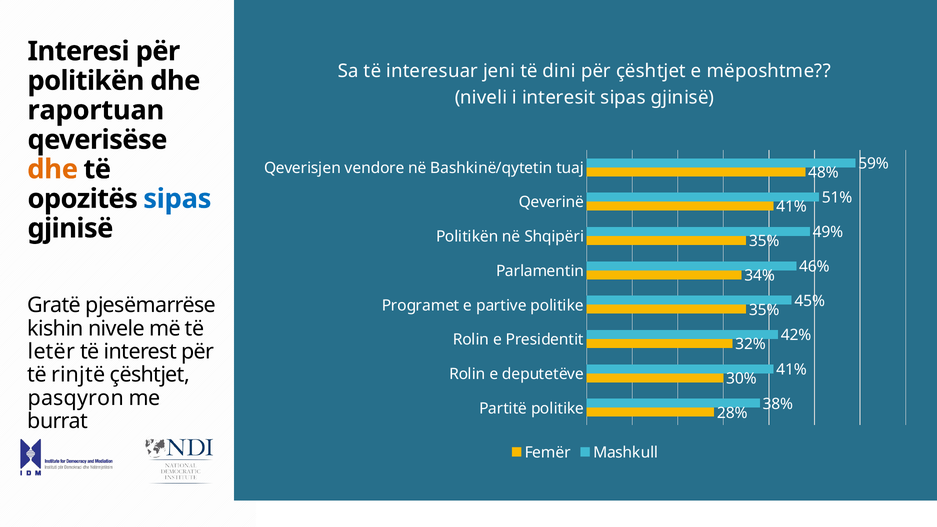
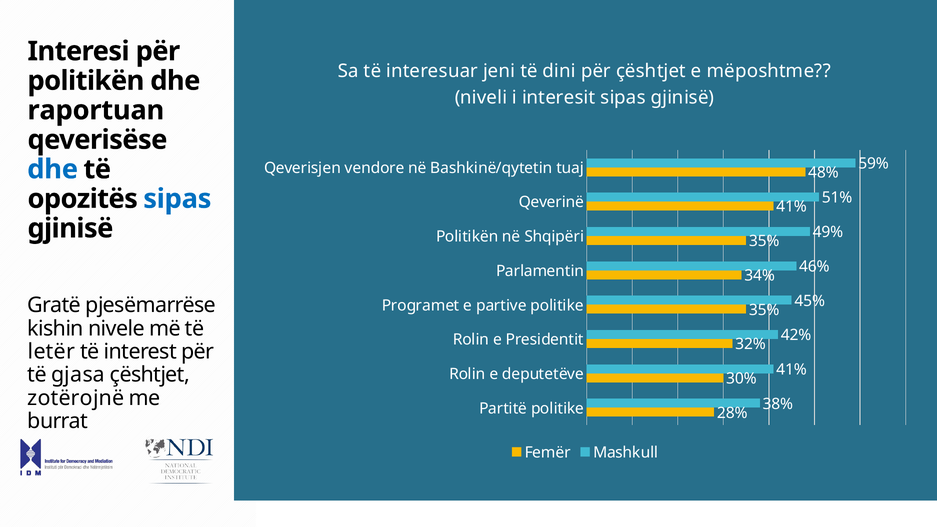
dhe at (53, 169) colour: orange -> blue
rinjtë: rinjtë -> gjasa
pasqyron: pasqyron -> zotërojnë
